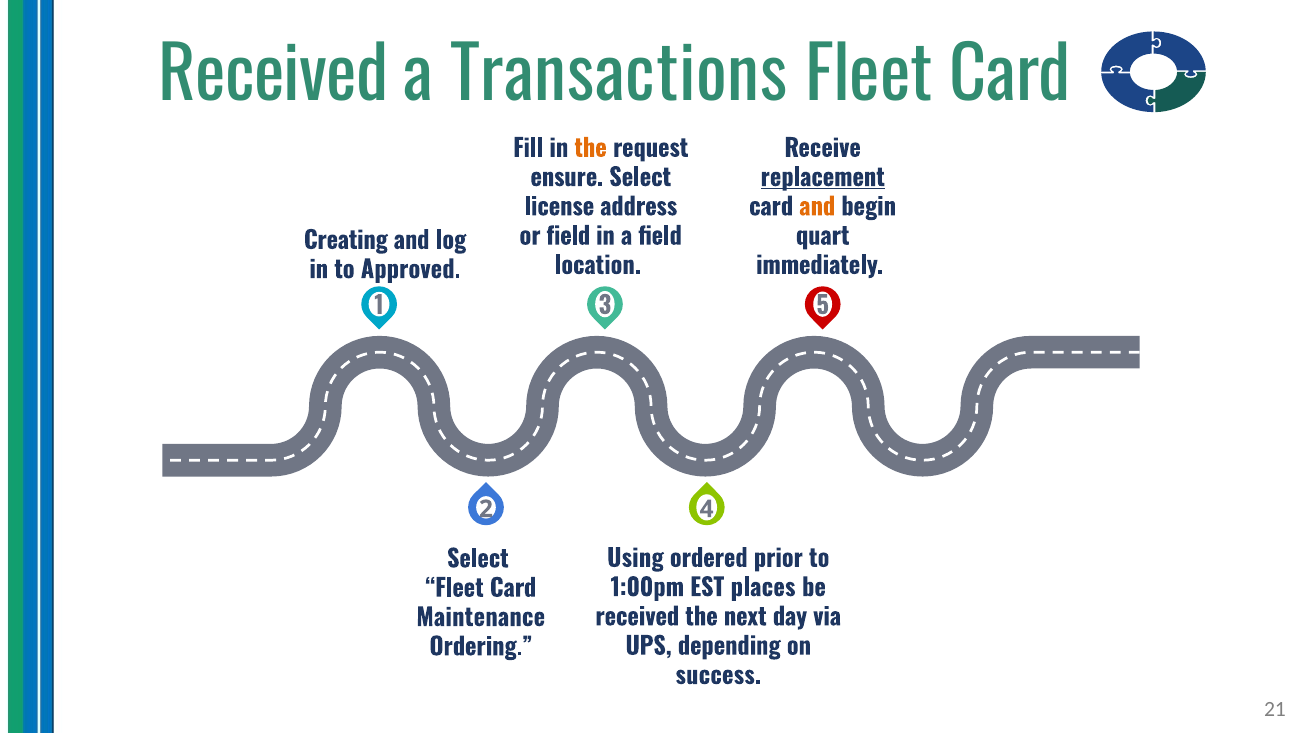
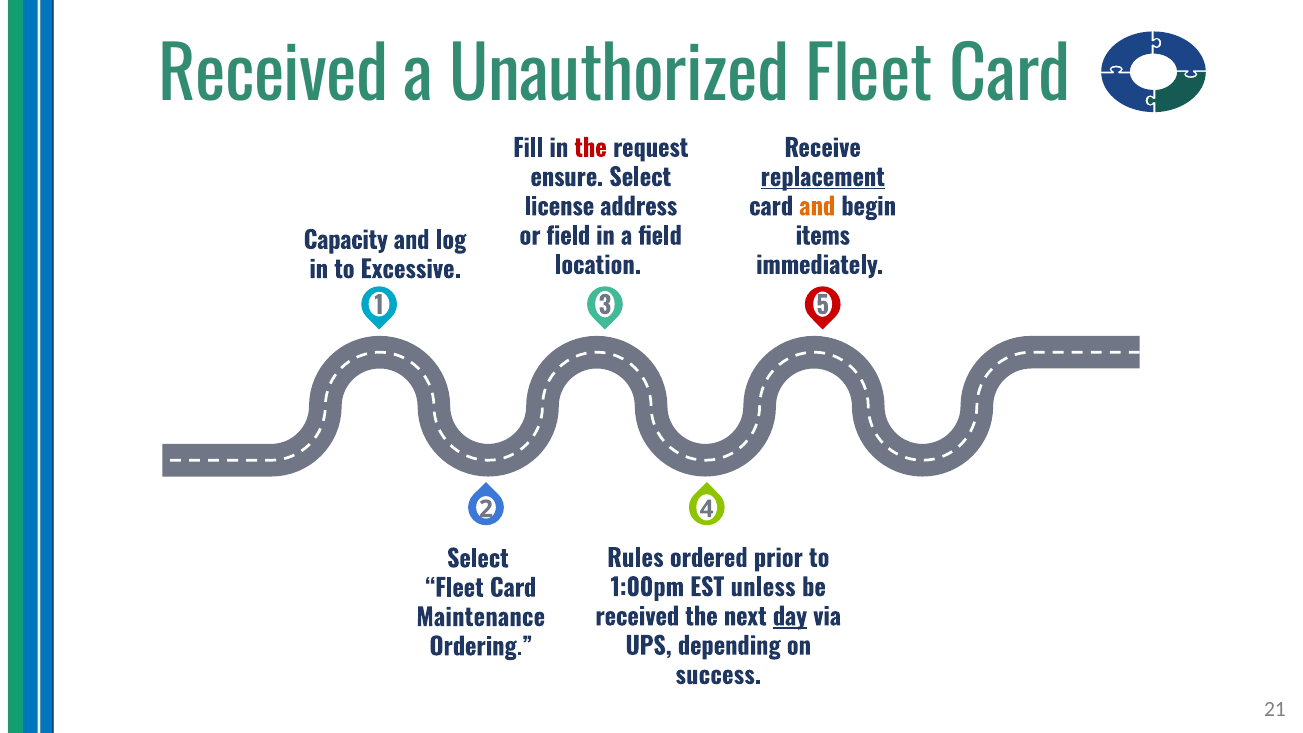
Transactions: Transactions -> Unauthorized
the at (591, 149) colour: orange -> red
quart: quart -> items
Creating: Creating -> Capacity
Approved: Approved -> Excessive
Using: Using -> Rules
places: places -> unless
day underline: none -> present
